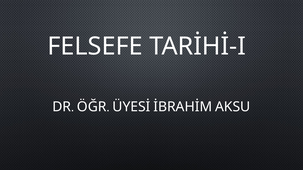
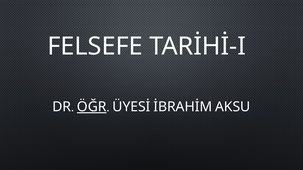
ÖĞR underline: none -> present
